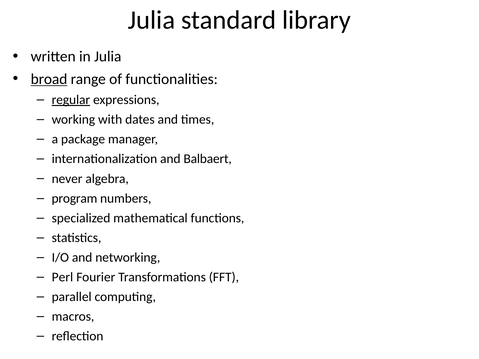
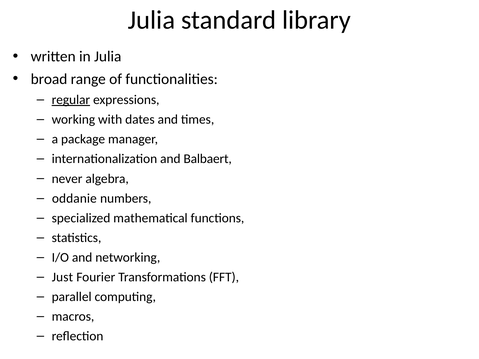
broad underline: present -> none
program: program -> oddanie
Perl: Perl -> Just
